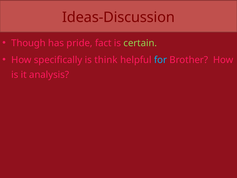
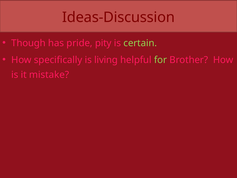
fact: fact -> pity
think: think -> living
for colour: light blue -> light green
analysis: analysis -> mistake
